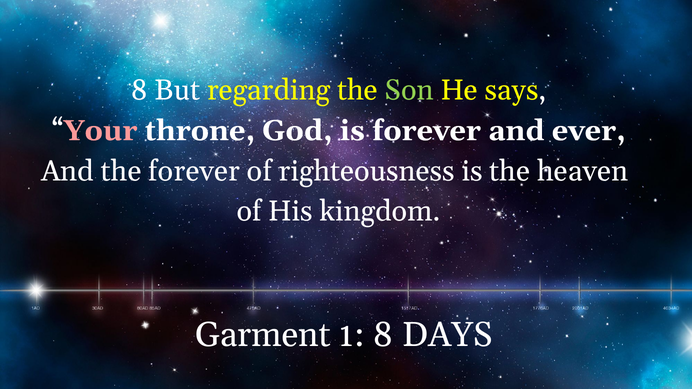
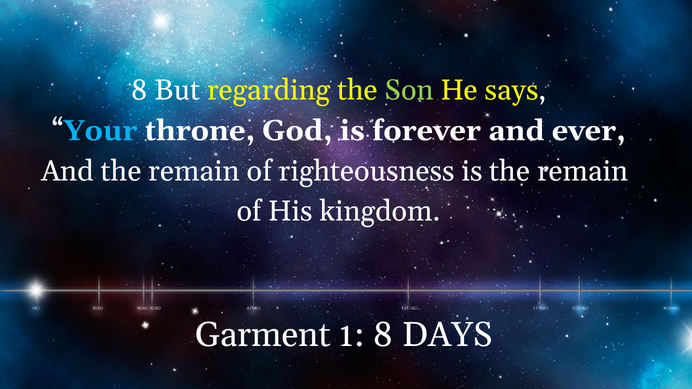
Your colour: pink -> light blue
And the forever: forever -> remain
is the heaven: heaven -> remain
